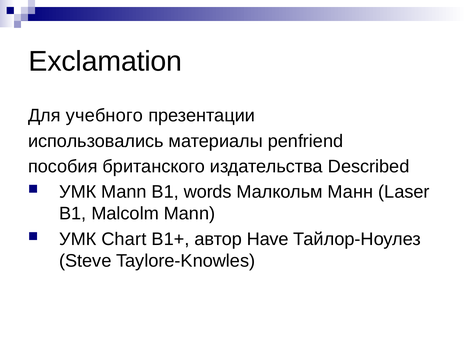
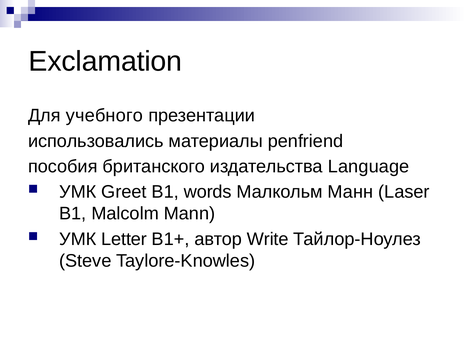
Described: Described -> Language
УМК Mann: Mann -> Greet
Chart: Chart -> Letter
Have: Have -> Write
